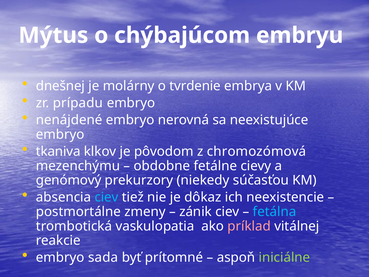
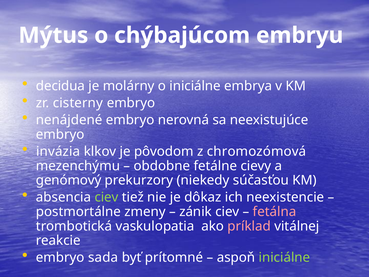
dnešnej: dnešnej -> decidua
o tvrdenie: tvrdenie -> iniciálne
prípadu: prípadu -> cisterny
tkaniva: tkaniva -> invázia
ciev at (106, 197) colour: light blue -> light green
fetálna colour: light blue -> pink
